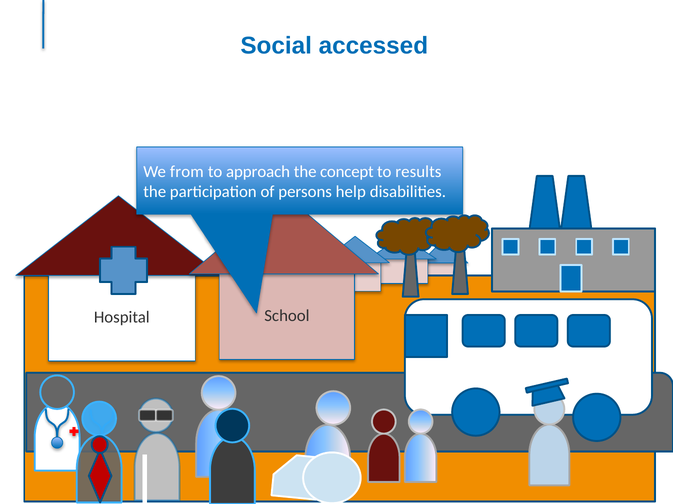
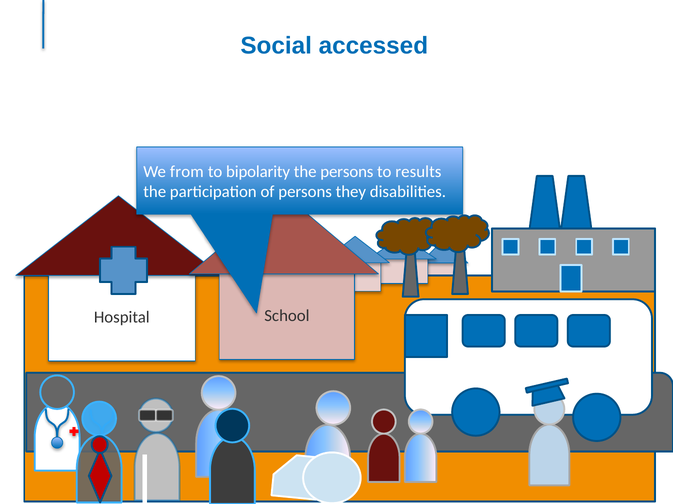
approach: approach -> bipolarity
the concept: concept -> persons
help: help -> they
